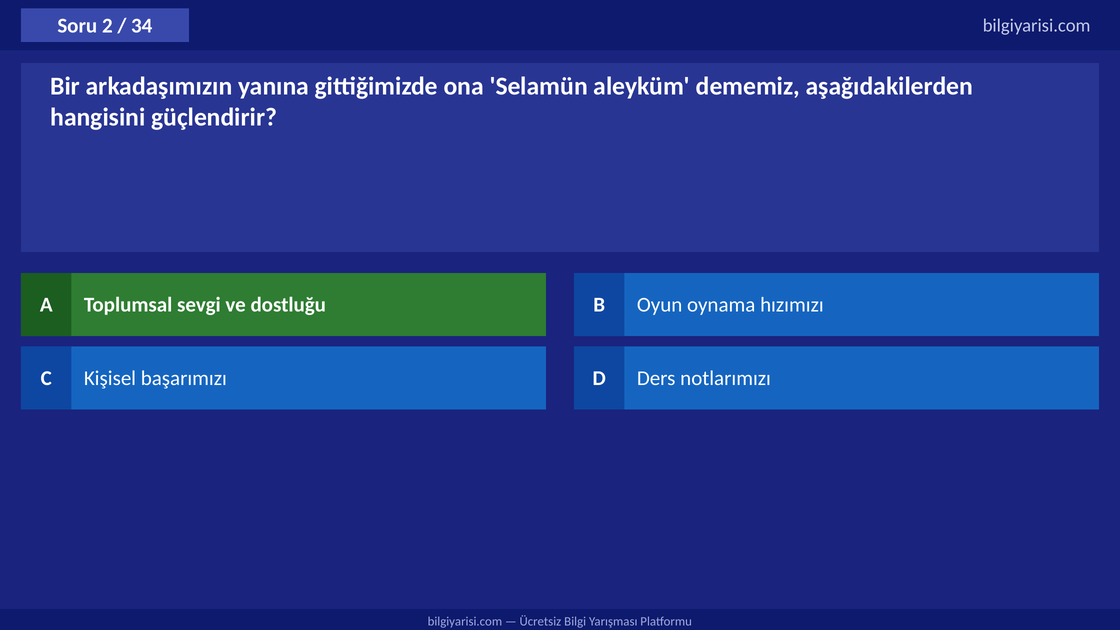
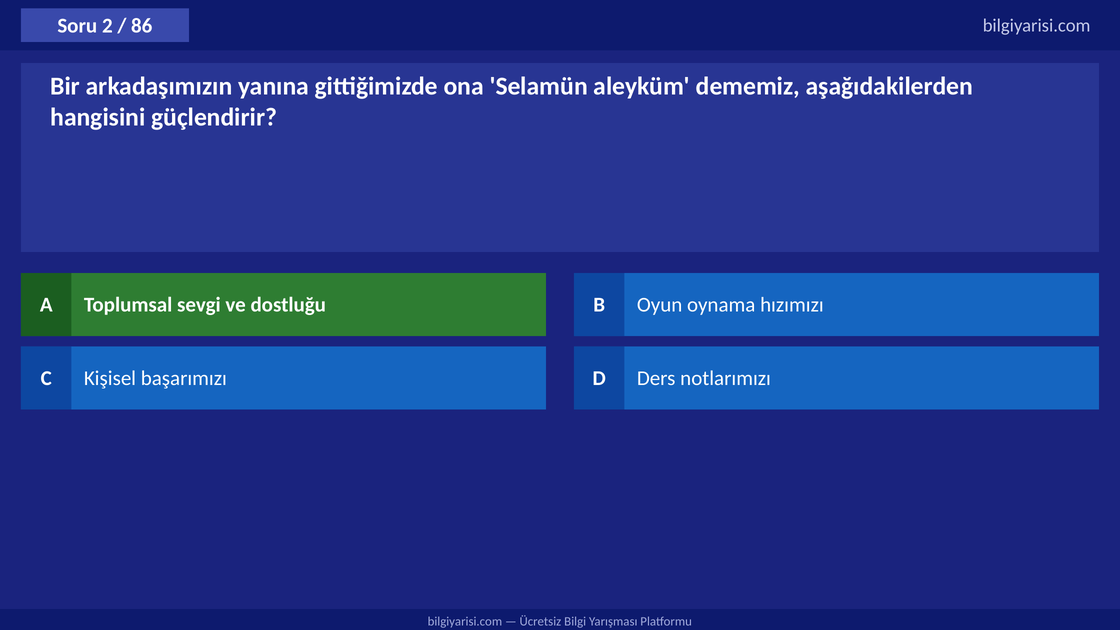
34: 34 -> 86
